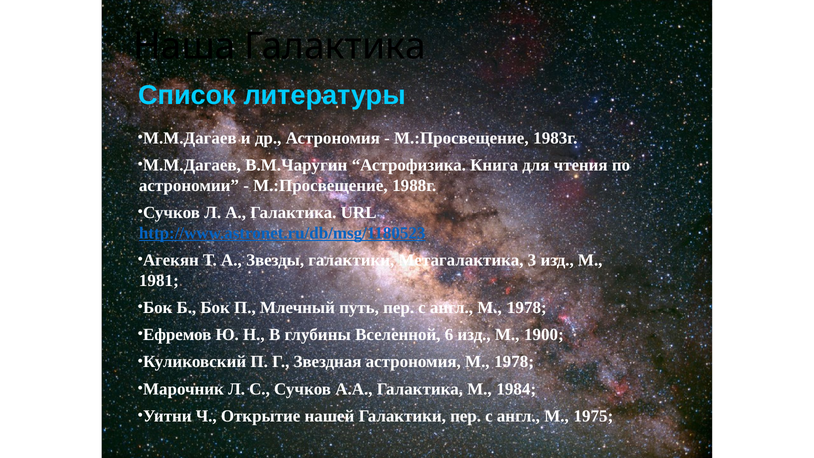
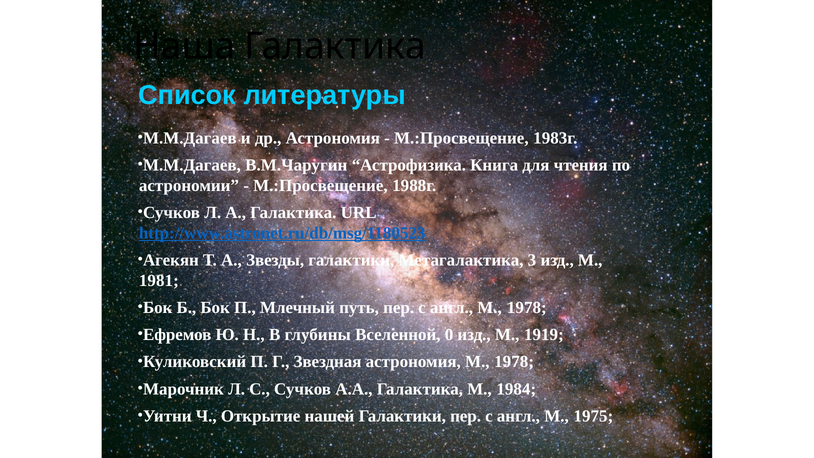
6: 6 -> 0
1900: 1900 -> 1919
